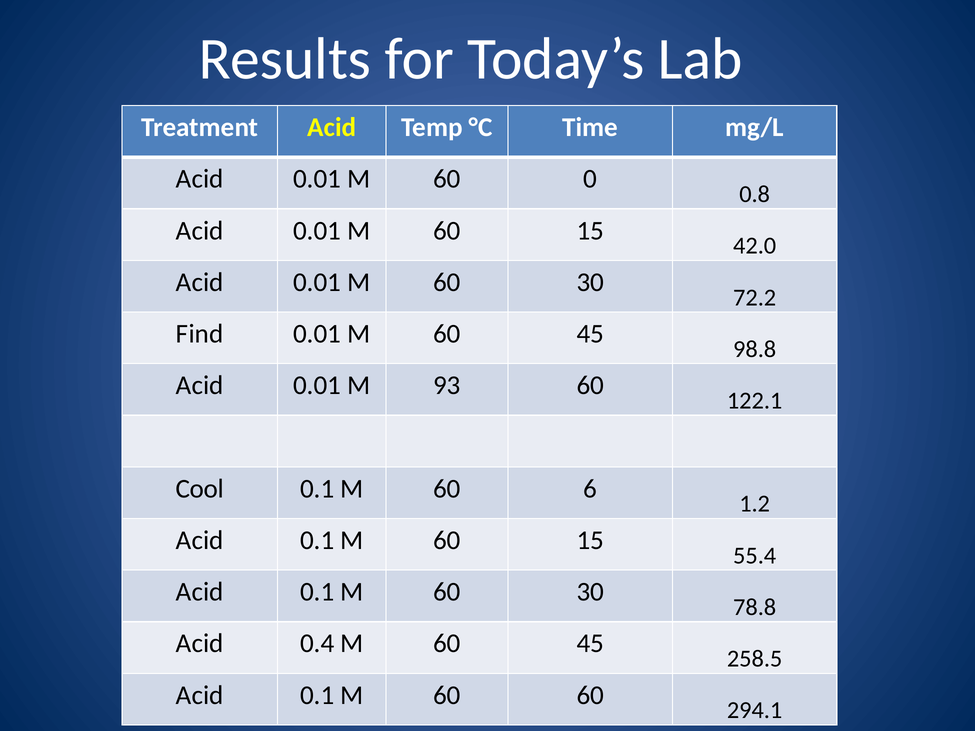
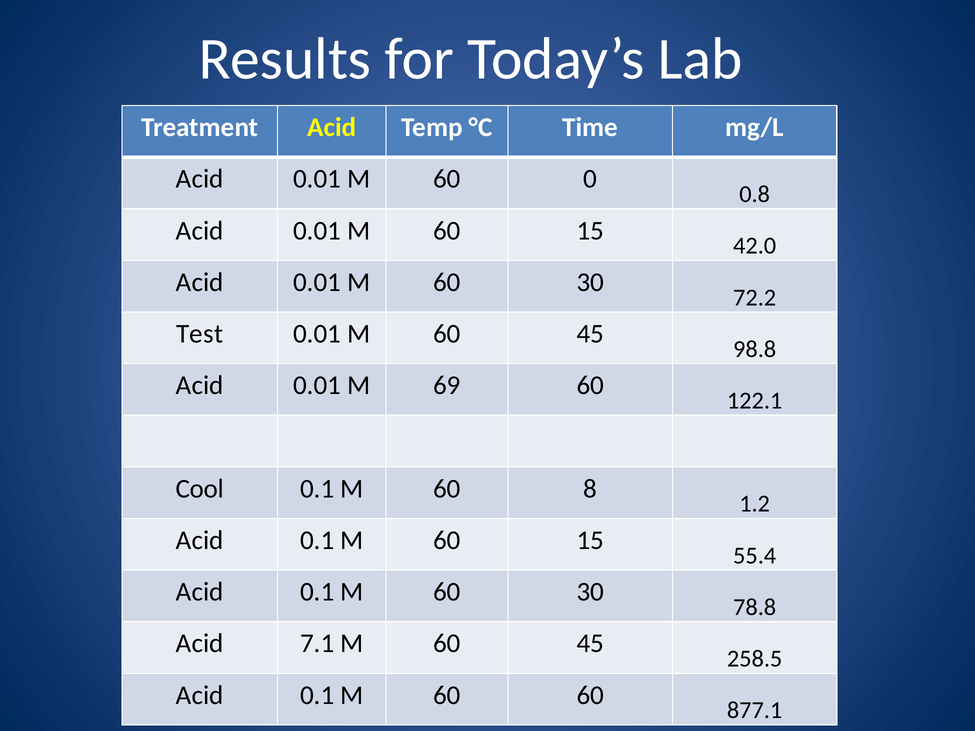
Find: Find -> Test
93: 93 -> 69
6: 6 -> 8
0.4: 0.4 -> 7.1
294.1: 294.1 -> 877.1
